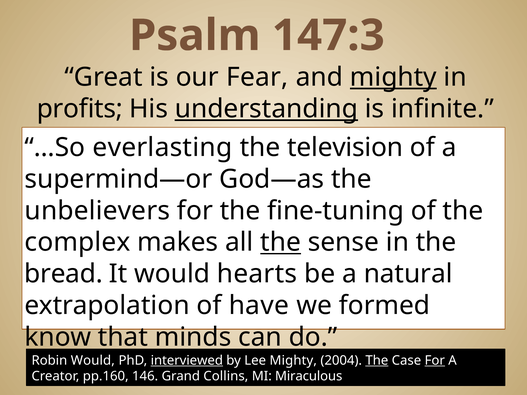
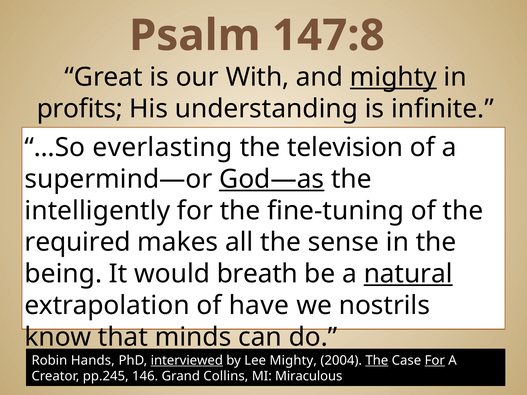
147:3: 147:3 -> 147:8
Fear: Fear -> With
understanding underline: present -> none
God—as underline: none -> present
unbelievers: unbelievers -> intelligently
complex: complex -> required
the at (281, 242) underline: present -> none
bread: bread -> being
hearts: hearts -> breath
natural underline: none -> present
formed: formed -> nostrils
Robin Would: Would -> Hands
pp.160: pp.160 -> pp.245
